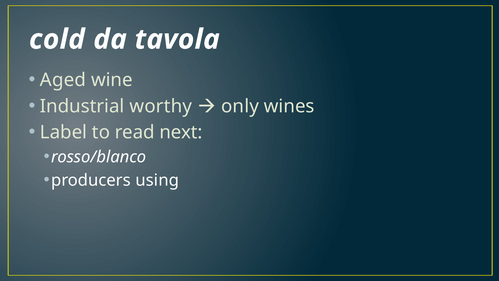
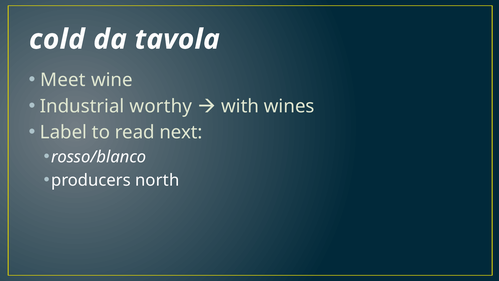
Aged: Aged -> Meet
only: only -> with
using: using -> north
